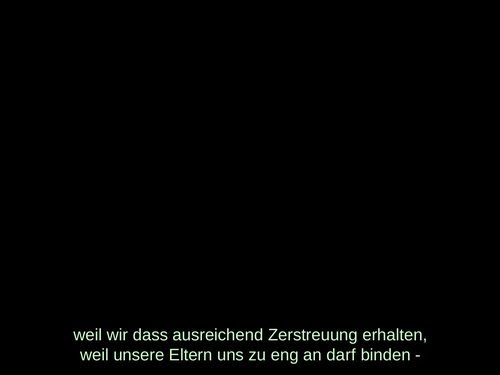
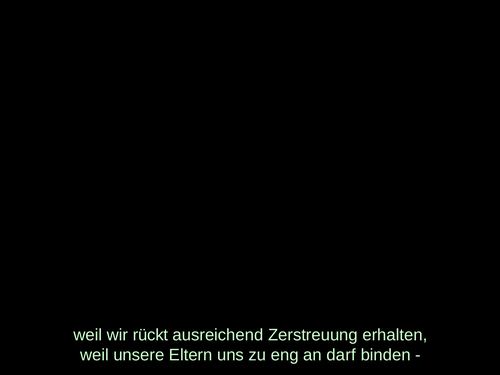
dass: dass -> rückt
